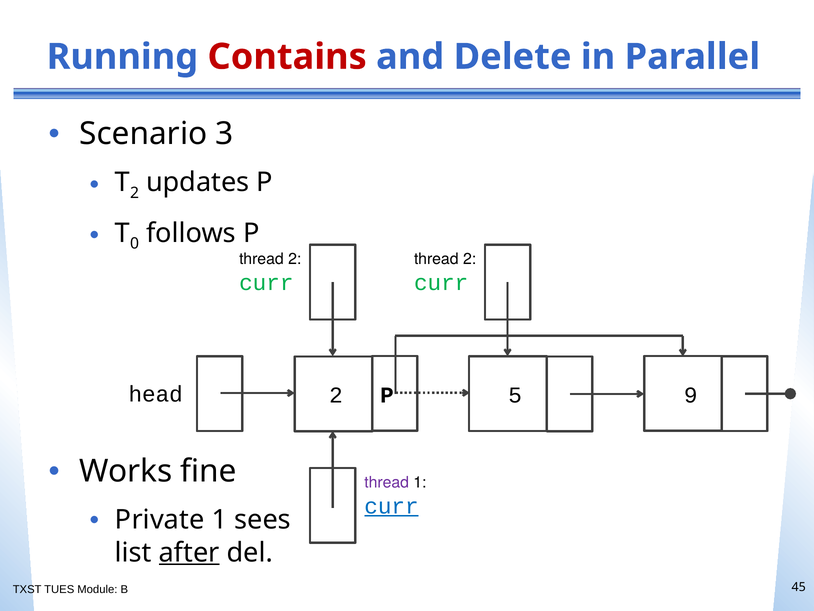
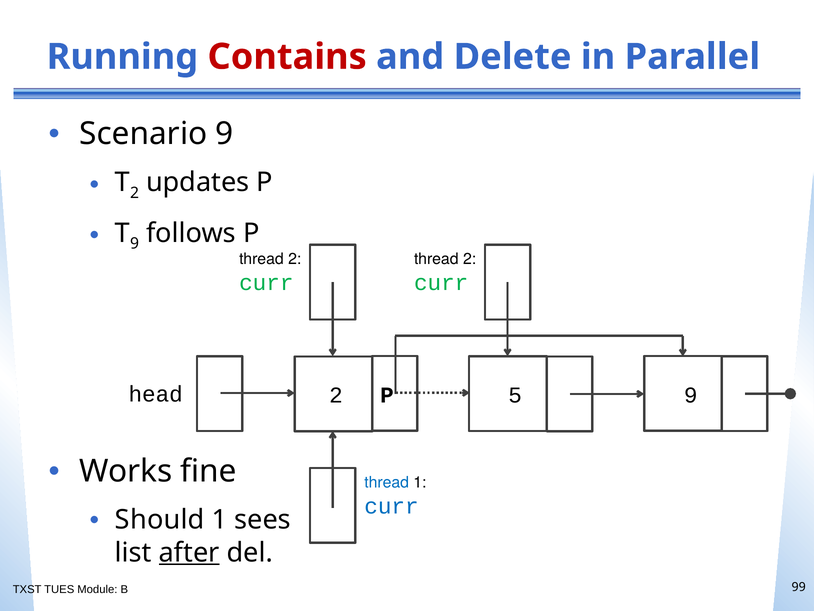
Scenario 3: 3 -> 9
0 at (135, 244): 0 -> 9
thread at (387, 482) colour: purple -> blue
curr at (391, 506) underline: present -> none
Private: Private -> Should
45: 45 -> 99
